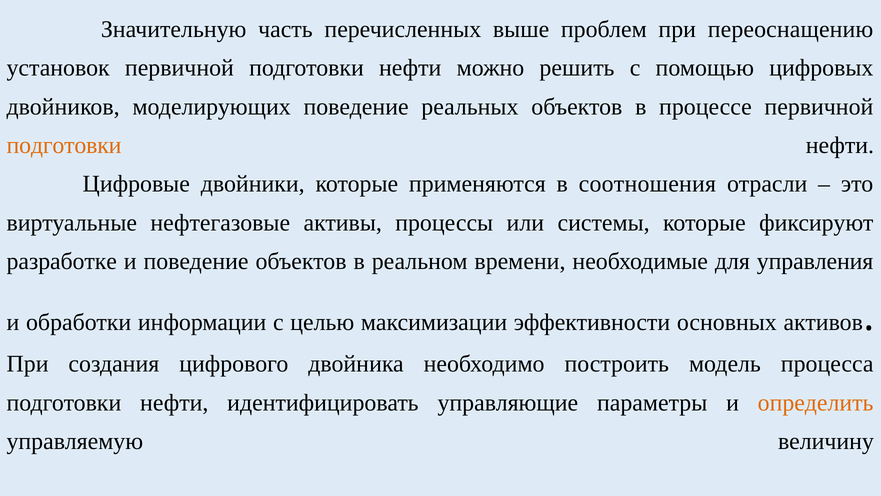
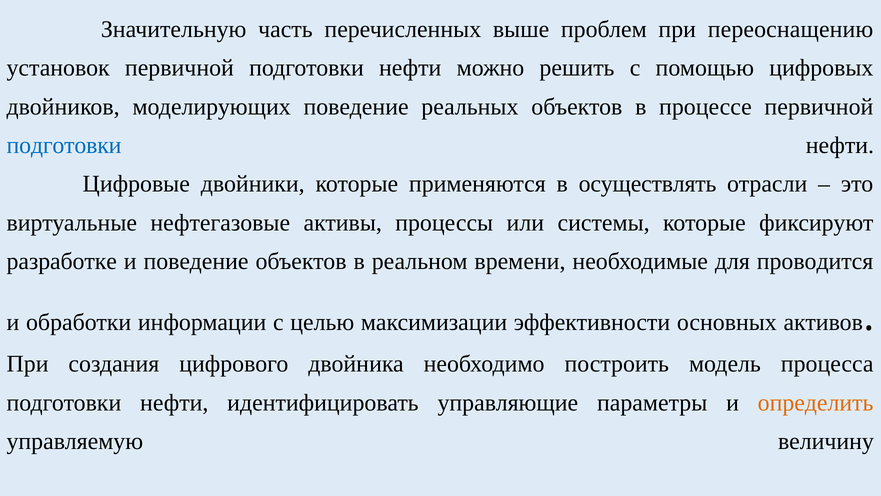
подготовки at (64, 145) colour: orange -> blue
соотношения: соотношения -> осуществлять
управления: управления -> проводится
